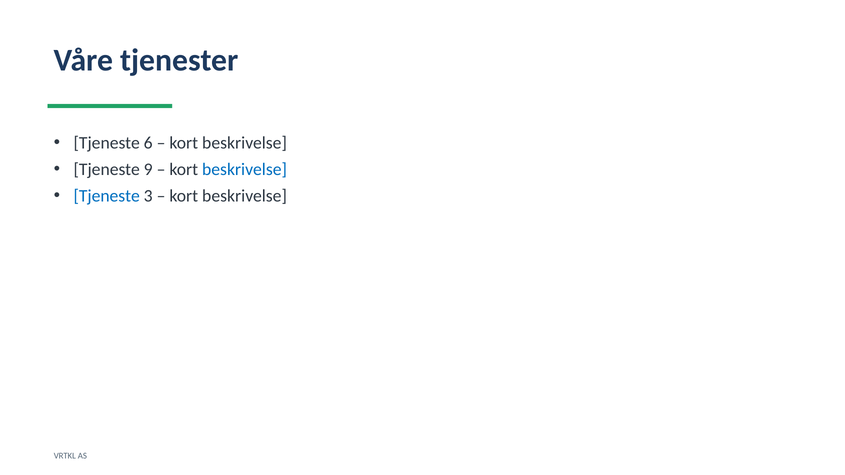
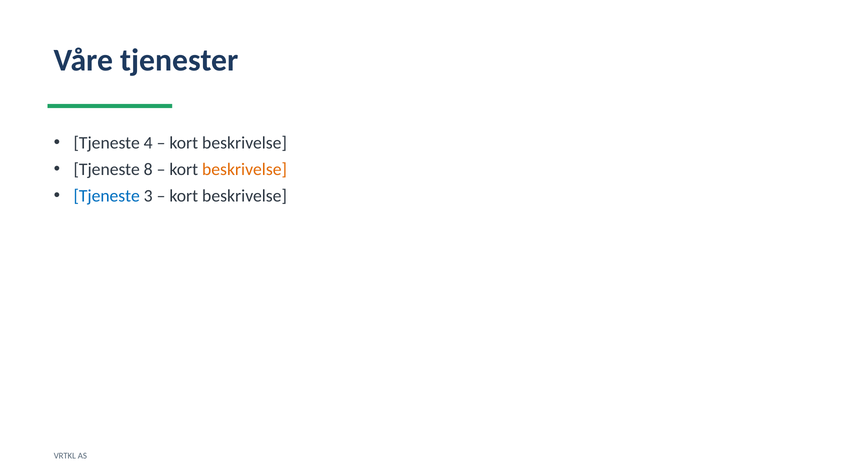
6: 6 -> 4
9: 9 -> 8
beskrivelse at (245, 170) colour: blue -> orange
